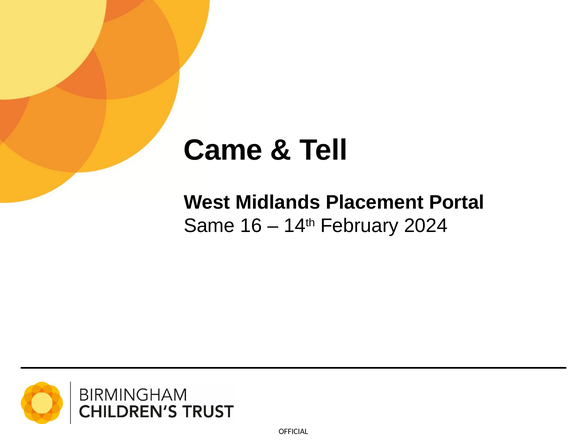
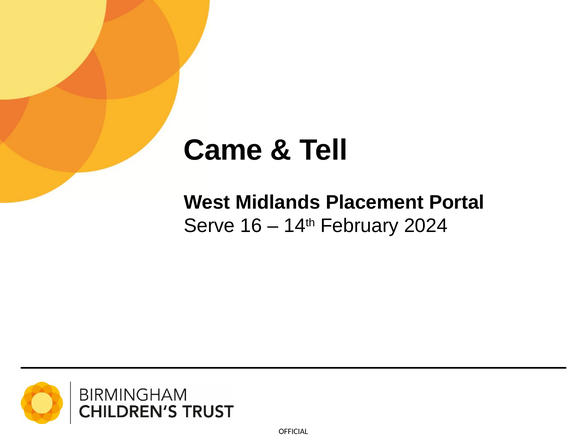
Same: Same -> Serve
